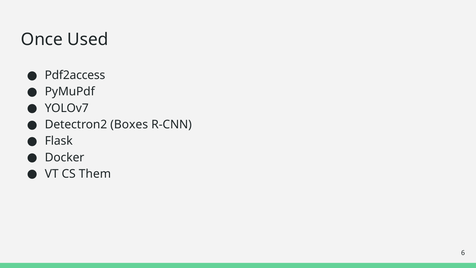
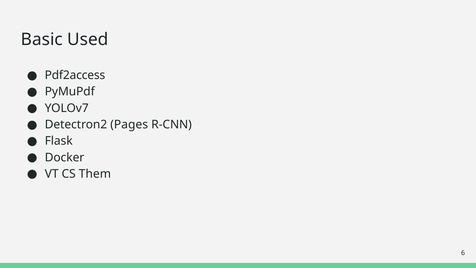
Once: Once -> Basic
Boxes: Boxes -> Pages
